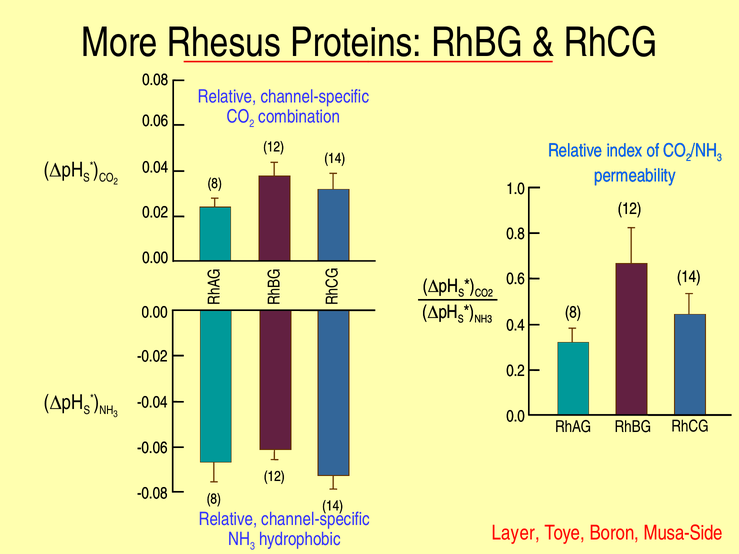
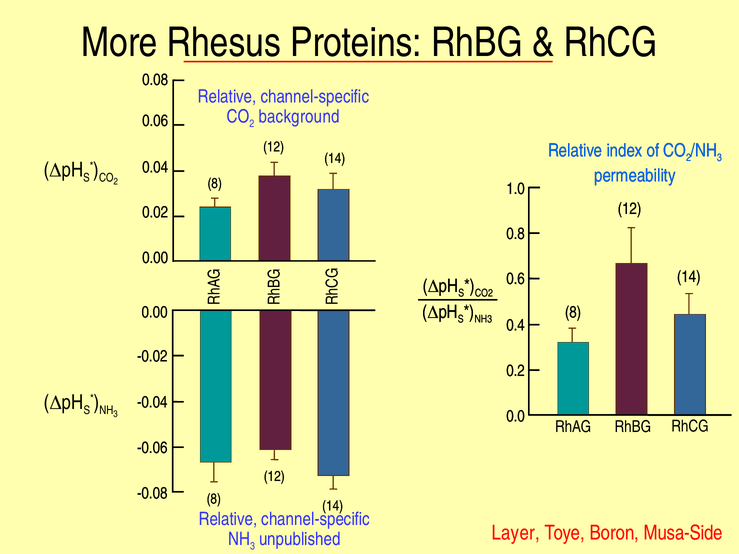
combination: combination -> background
hydrophobic: hydrophobic -> unpublished
